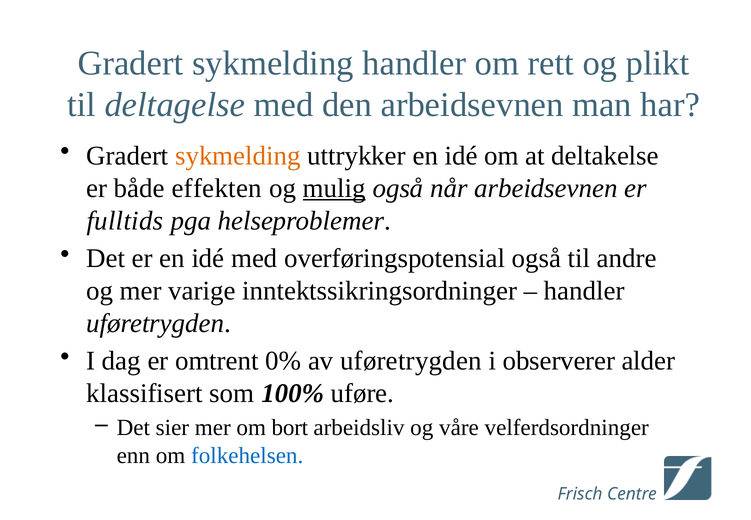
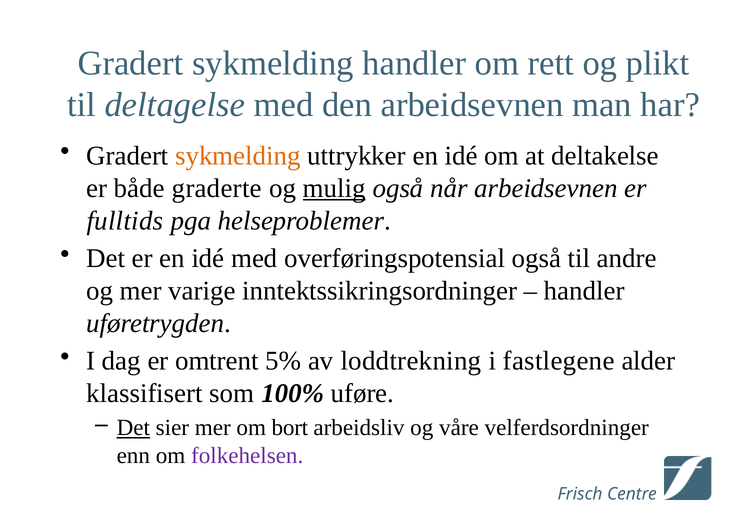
effekten: effekten -> graderte
0%: 0% -> 5%
av uføretrygden: uføretrygden -> loddtrekning
observerer: observerer -> fastlegene
Det at (133, 428) underline: none -> present
folkehelsen colour: blue -> purple
